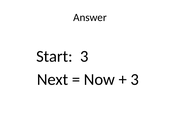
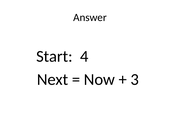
Start 3: 3 -> 4
